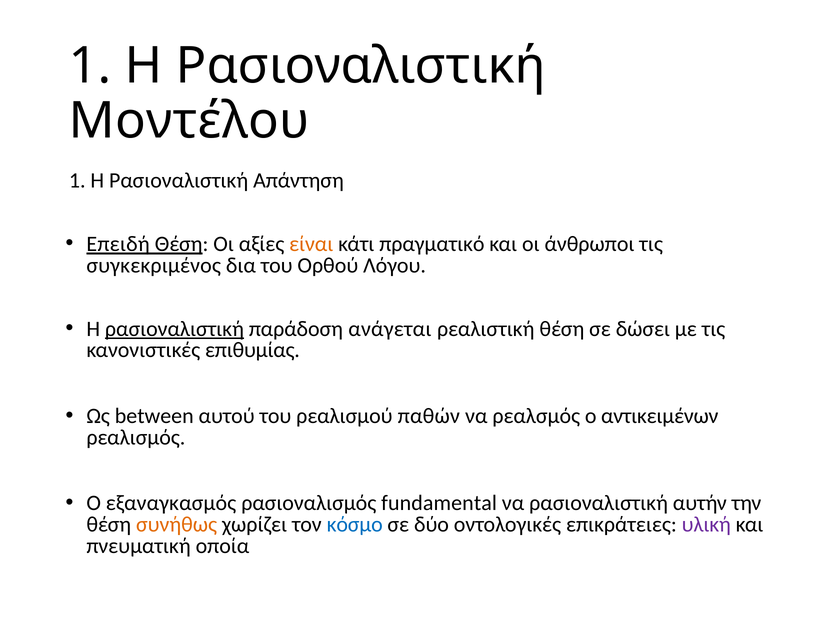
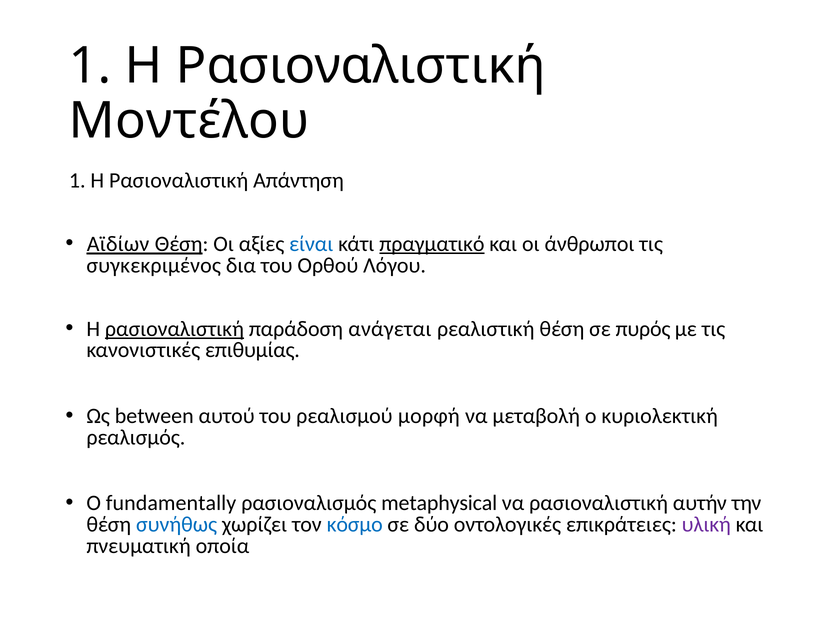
Επειδή: Επειδή -> Αϊδίων
είναι colour: orange -> blue
πραγματικό underline: none -> present
δώσει: δώσει -> πυρός
παθών: παθών -> μορφή
ρεαλσμός: ρεαλσμός -> μεταβολή
αντικειμένων: αντικειμένων -> κυριολεκτική
εξαναγκασμός: εξαναγκασμός -> fundamentally
fundamental: fundamental -> metaphysical
συνήθως colour: orange -> blue
